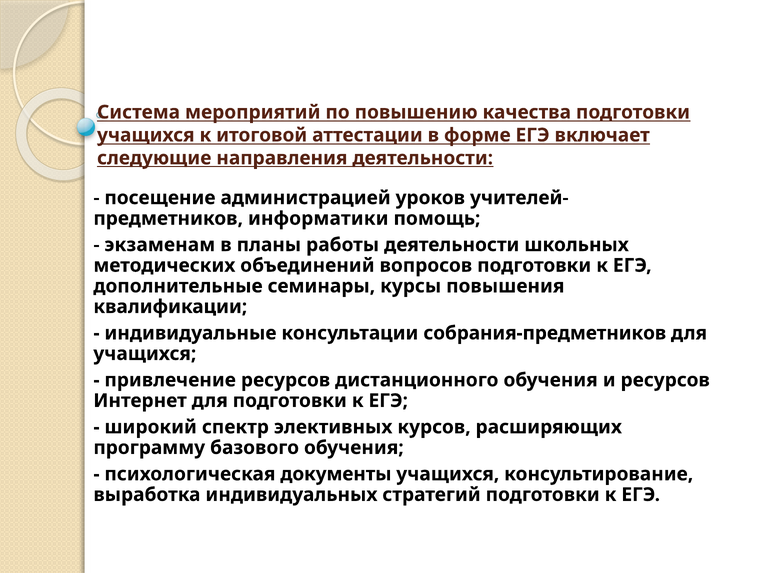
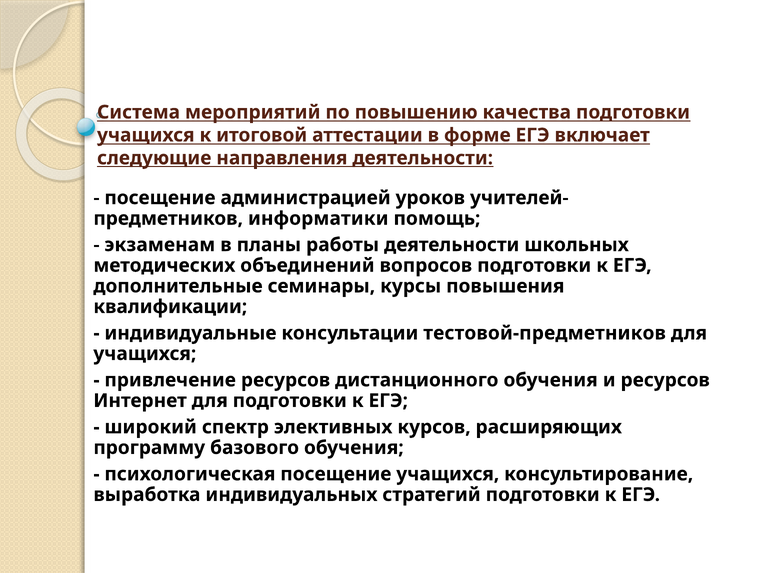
собрания-предметников: собрания-предметников -> тестовой-предметников
психологическая документы: документы -> посещение
